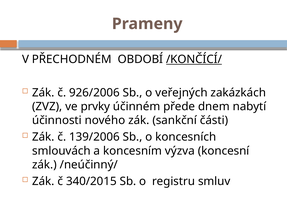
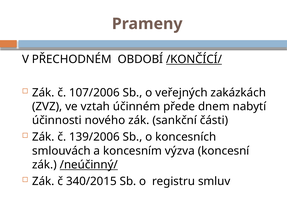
926/2006: 926/2006 -> 107/2006
prvky: prvky -> vztah
/neúčinný/ underline: none -> present
